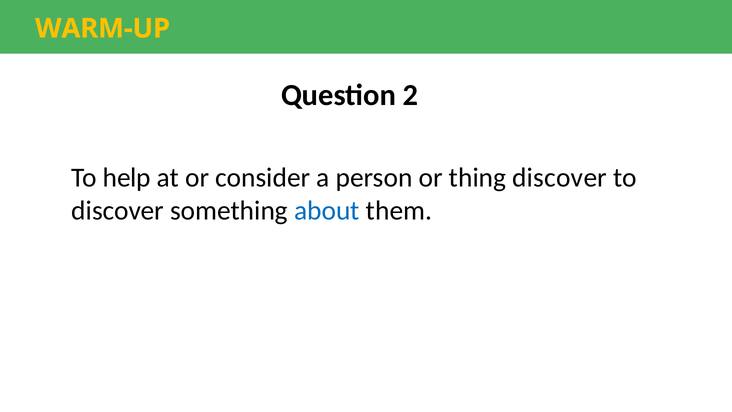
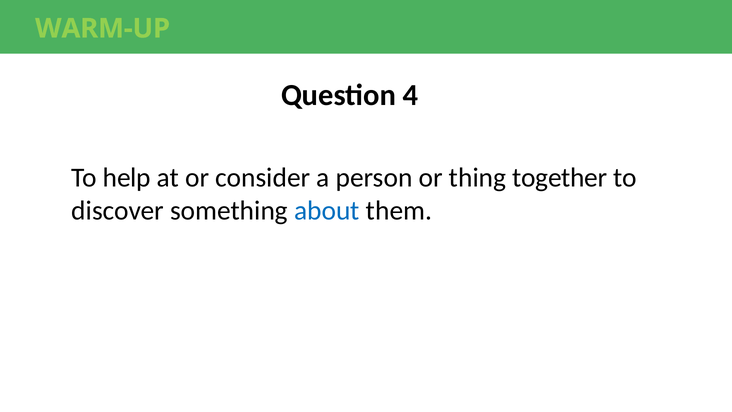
WARM-UP colour: yellow -> light green
2: 2 -> 4
thing discover: discover -> together
